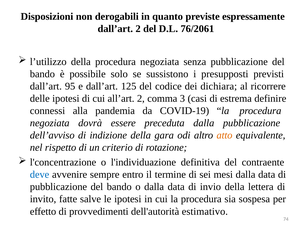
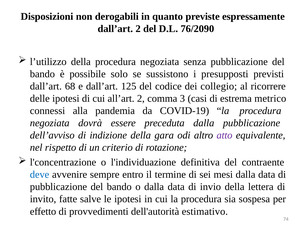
76/2061: 76/2061 -> 76/2090
95: 95 -> 68
dichiara: dichiara -> collegio
definire: definire -> metrico
atto colour: orange -> purple
